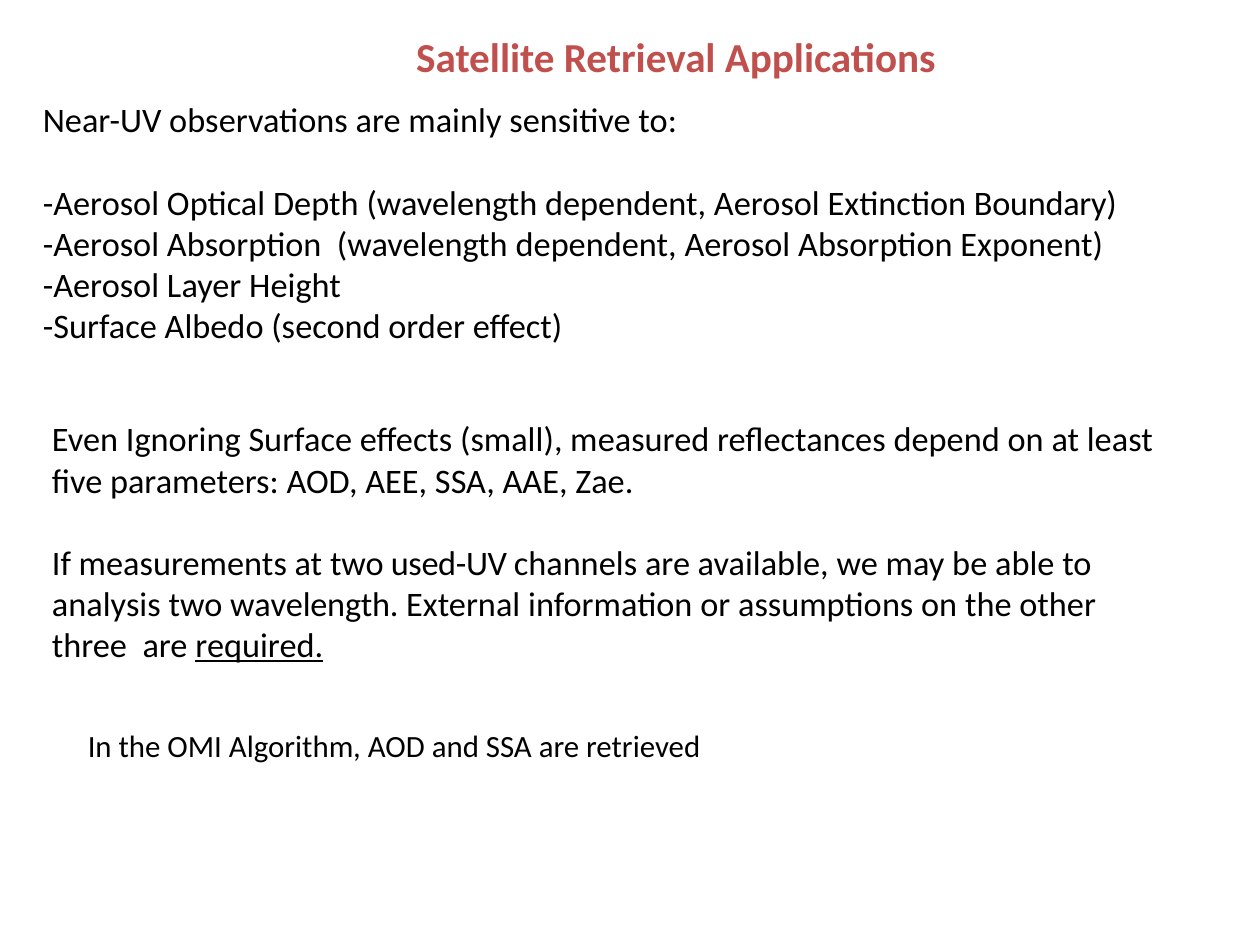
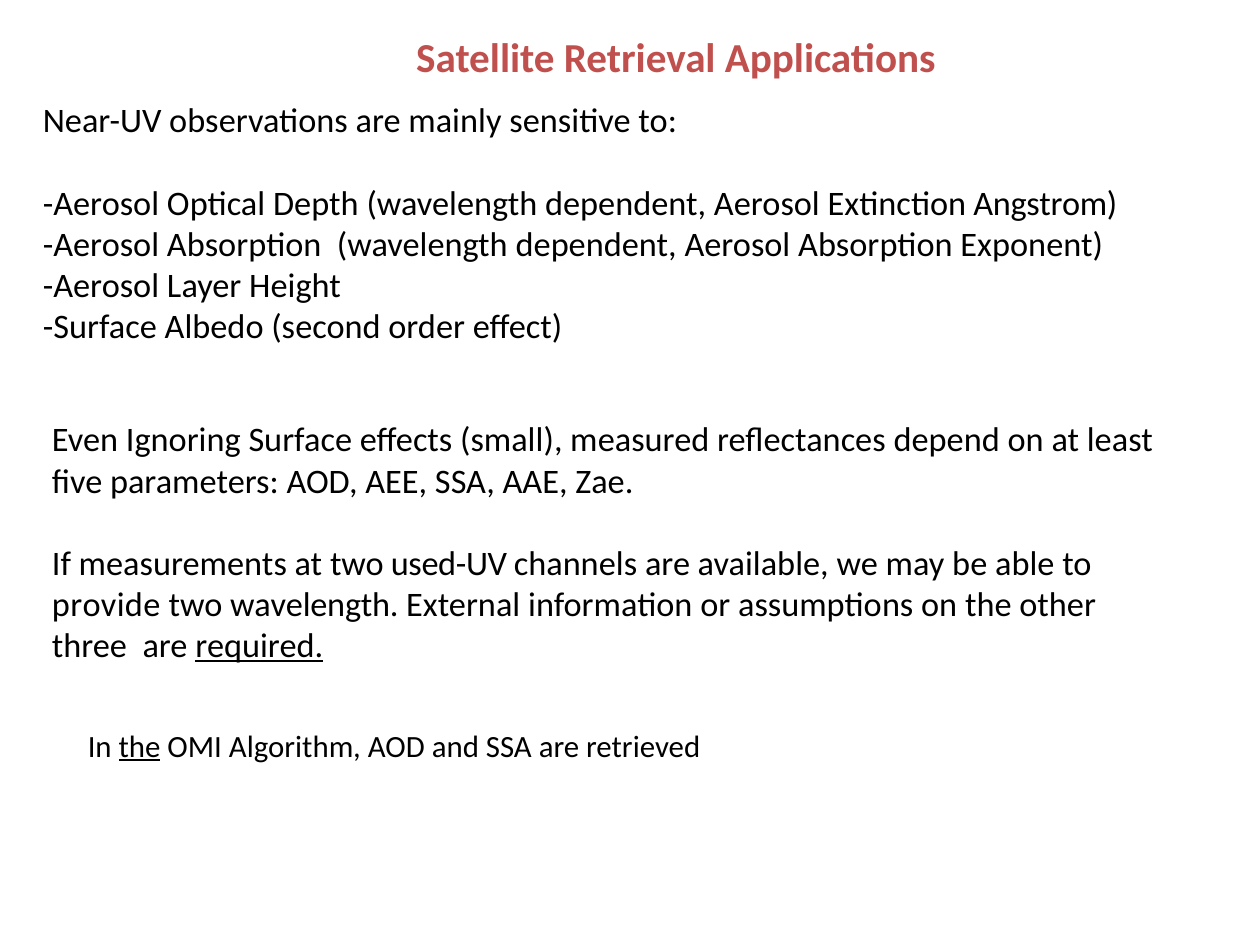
Boundary: Boundary -> Angstrom
analysis: analysis -> provide
the at (139, 747) underline: none -> present
